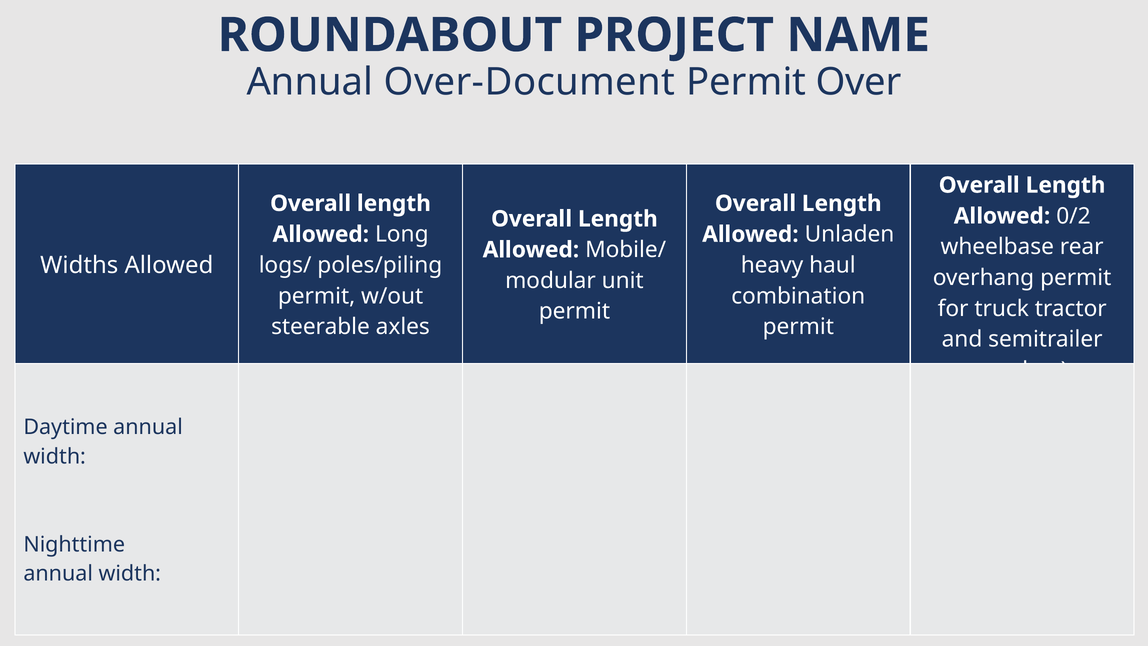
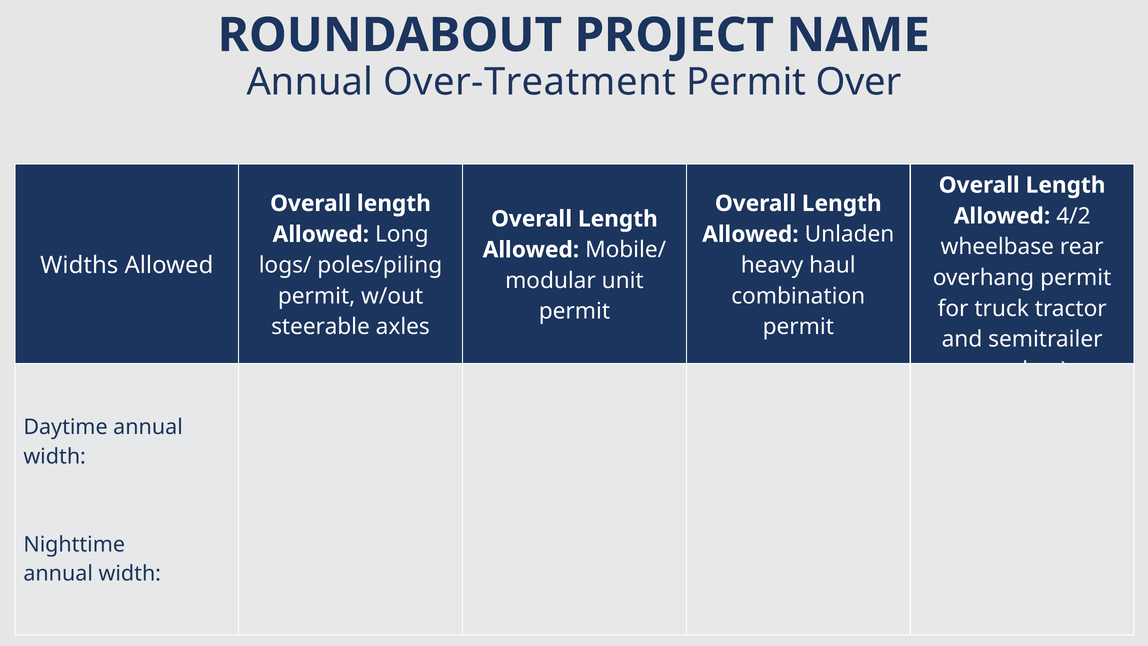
Over-Document: Over-Document -> Over-Treatment
0/2: 0/2 -> 4/2
